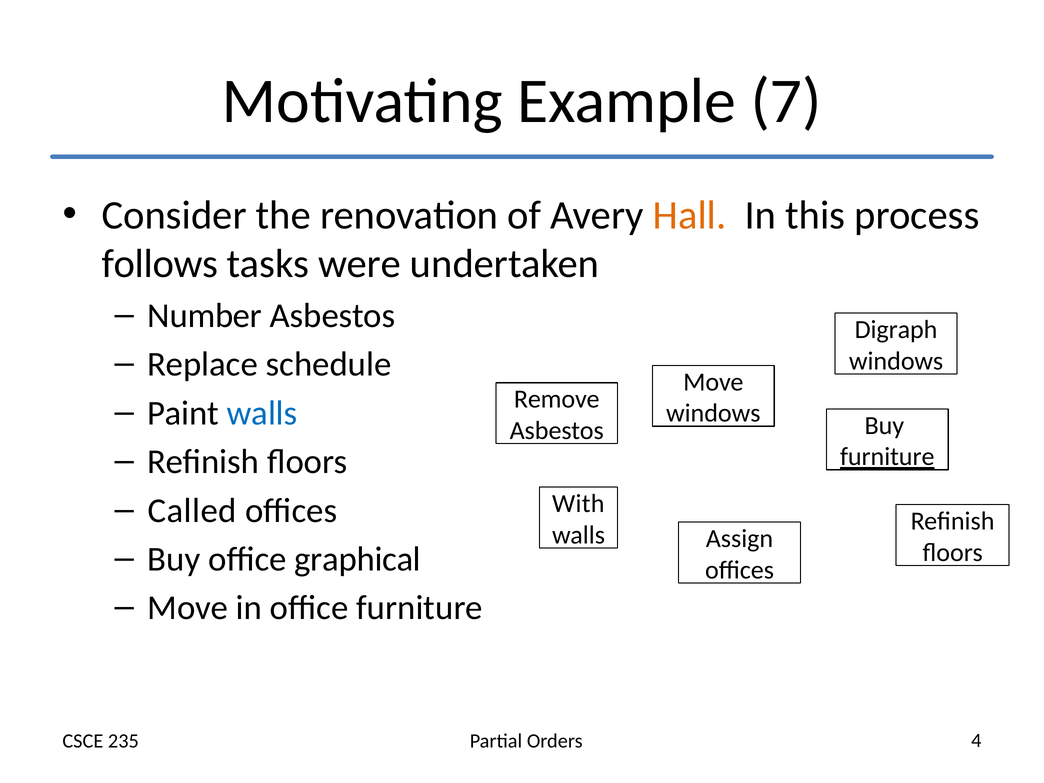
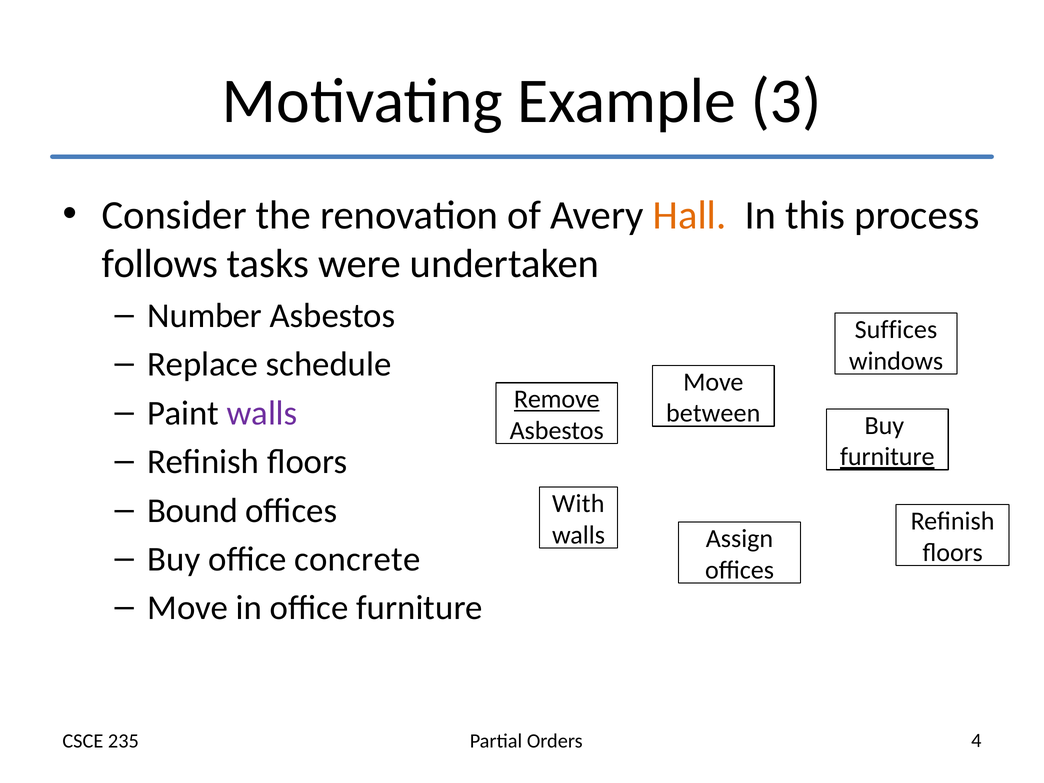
7: 7 -> 3
Digraph: Digraph -> Suffices
Remove underline: none -> present
walls at (262, 413) colour: blue -> purple
windows at (713, 413): windows -> between
Called: Called -> Bound
graphical: graphical -> concrete
